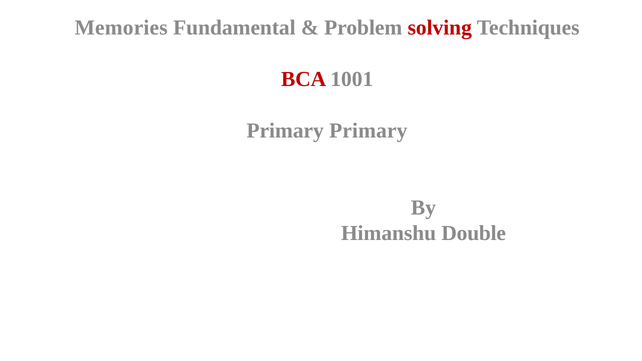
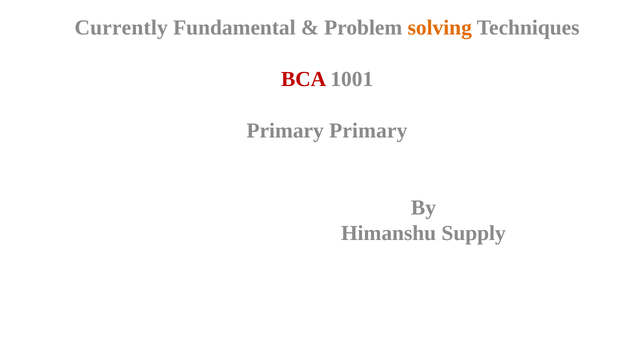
Memories: Memories -> Currently
solving colour: red -> orange
Double: Double -> Supply
